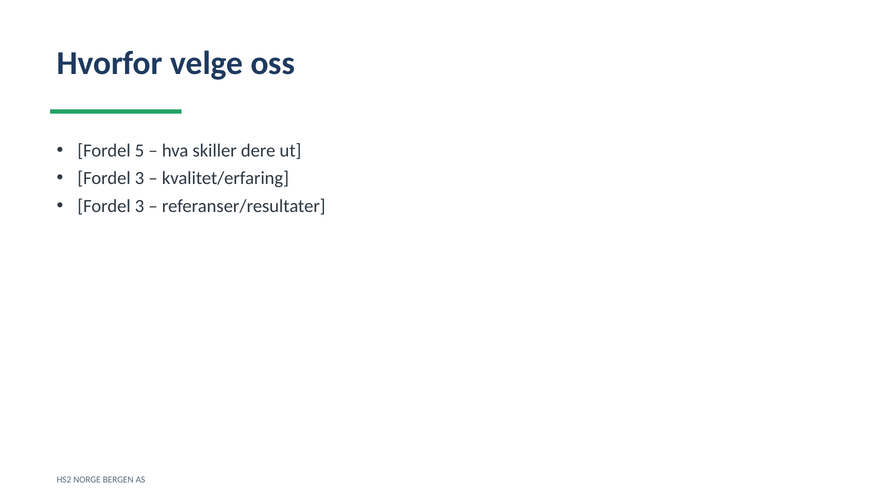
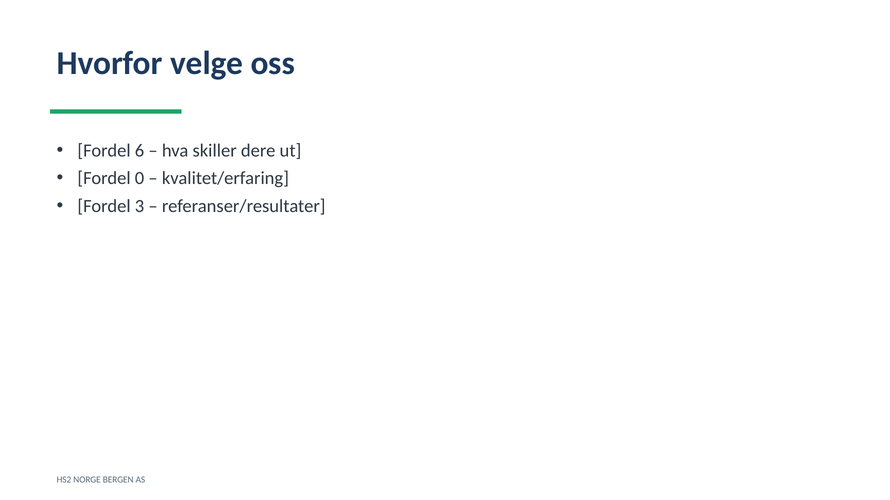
5: 5 -> 6
3 at (140, 179): 3 -> 0
